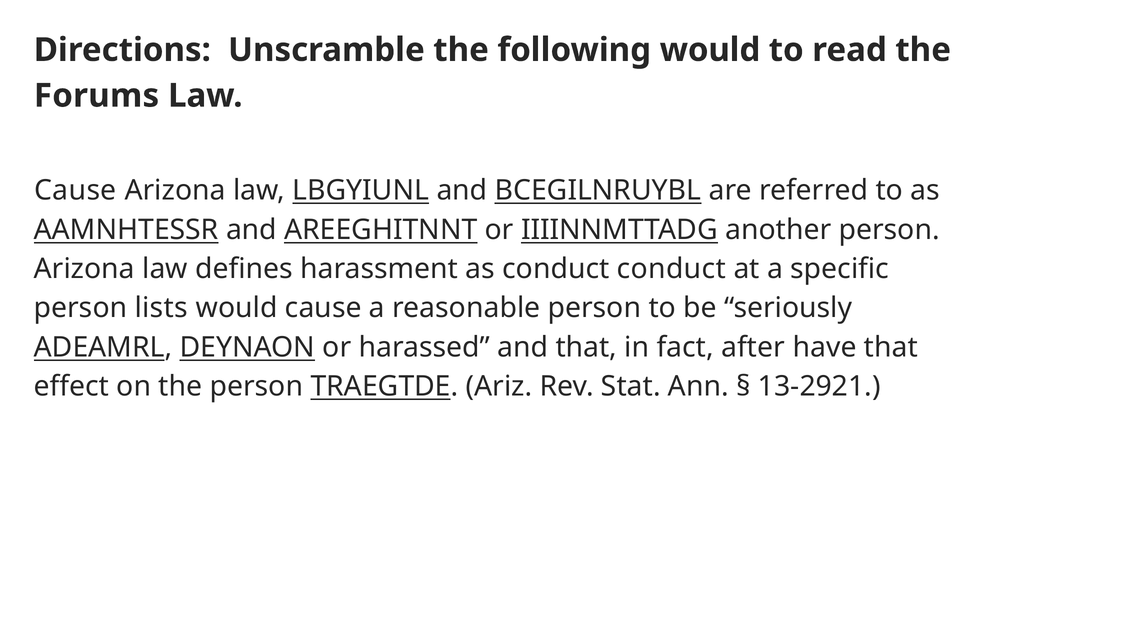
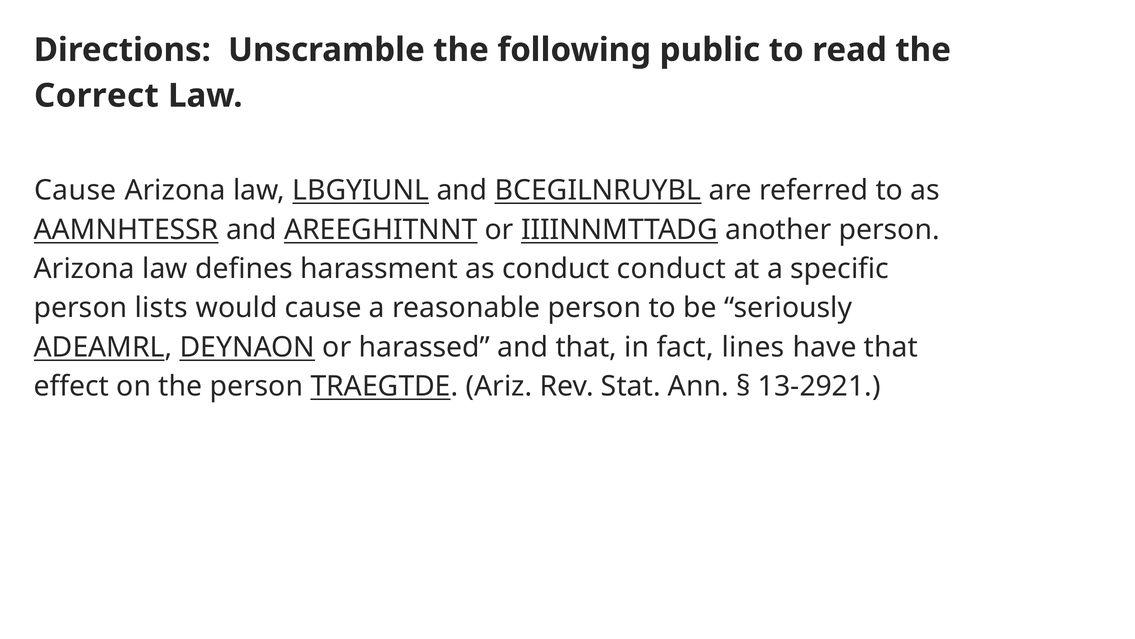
following would: would -> public
Forums: Forums -> Correct
after: after -> lines
